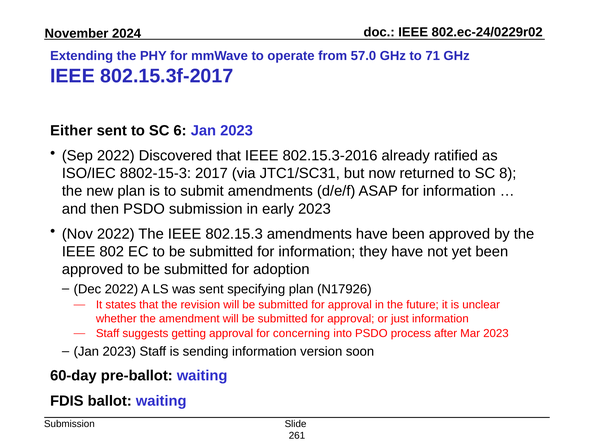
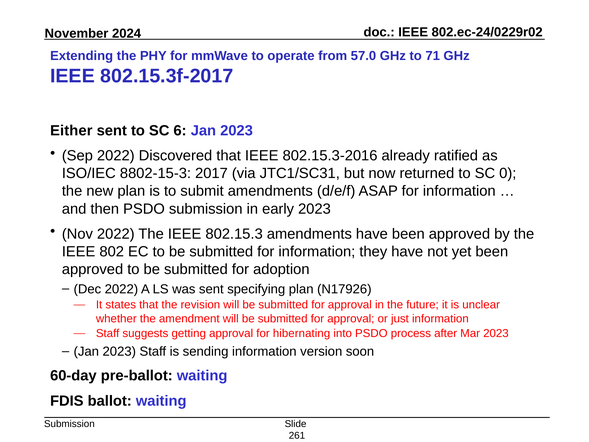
8: 8 -> 0
concerning: concerning -> hibernating
